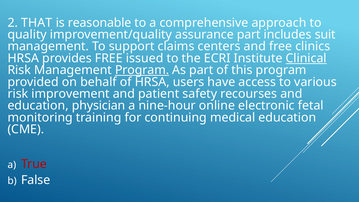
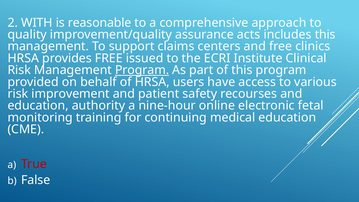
THAT: THAT -> WITH
assurance part: part -> acts
includes suit: suit -> this
Clinical underline: present -> none
physician: physician -> authority
